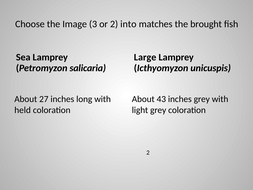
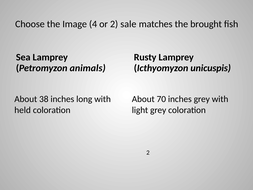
3: 3 -> 4
into: into -> sale
Large: Large -> Rusty
salicaria: salicaria -> animals
27: 27 -> 38
43: 43 -> 70
